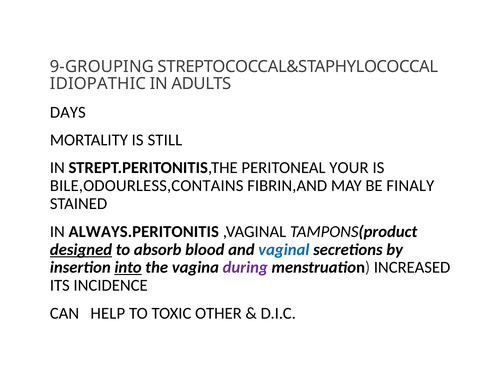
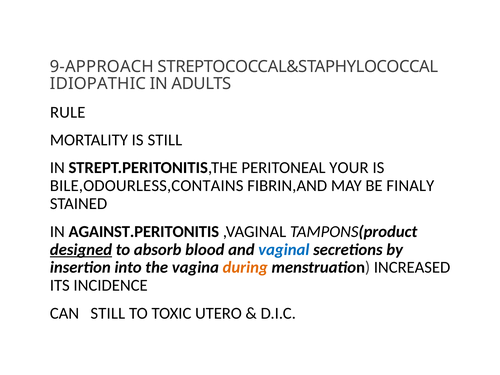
9-GROUPING: 9-GROUPING -> 9-APPROACH
DAYS: DAYS -> RULE
ALWAYS.PERITONITIS: ALWAYS.PERITONITIS -> AGAINST.PERITONITIS
into underline: present -> none
during colour: purple -> orange
CAN HELP: HELP -> STILL
OTHER: OTHER -> UTERO
